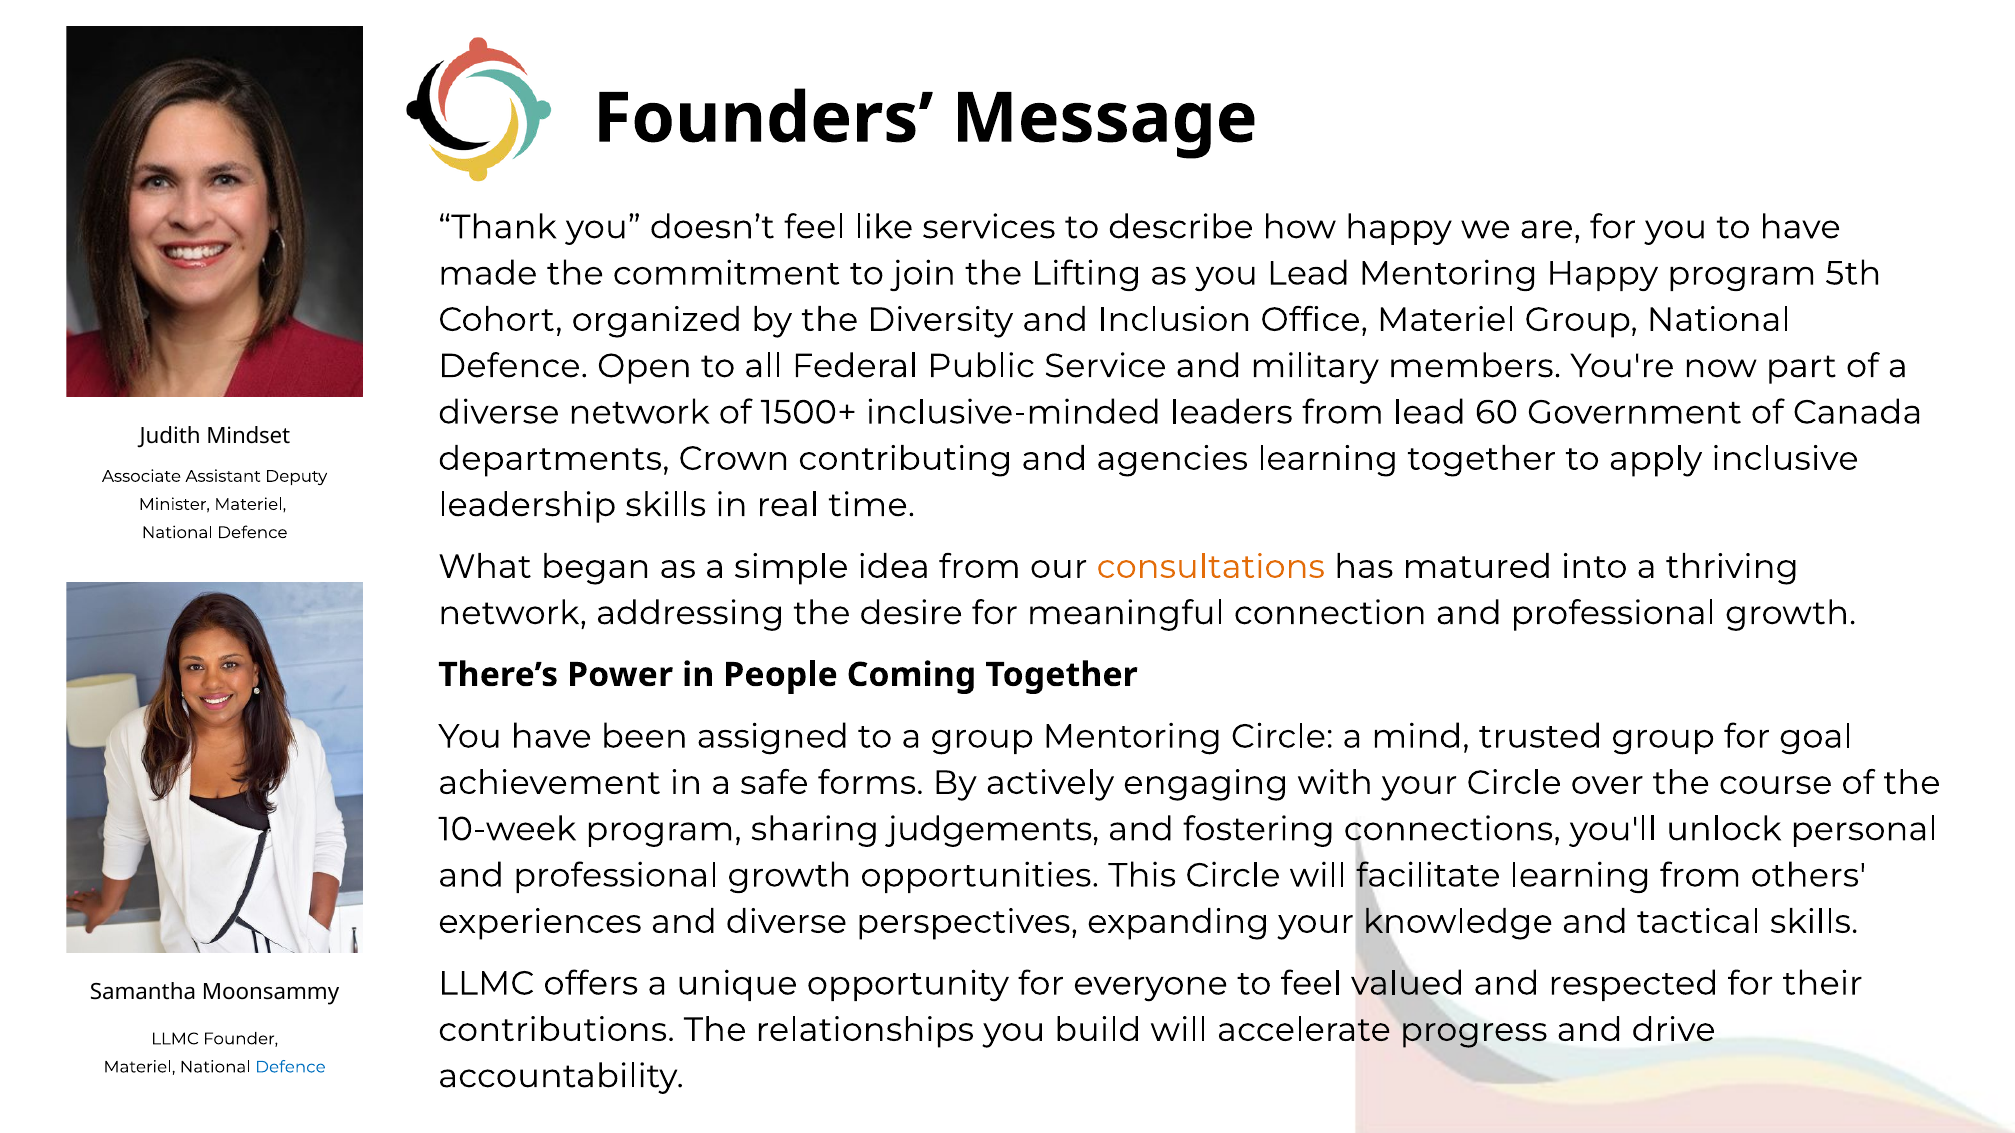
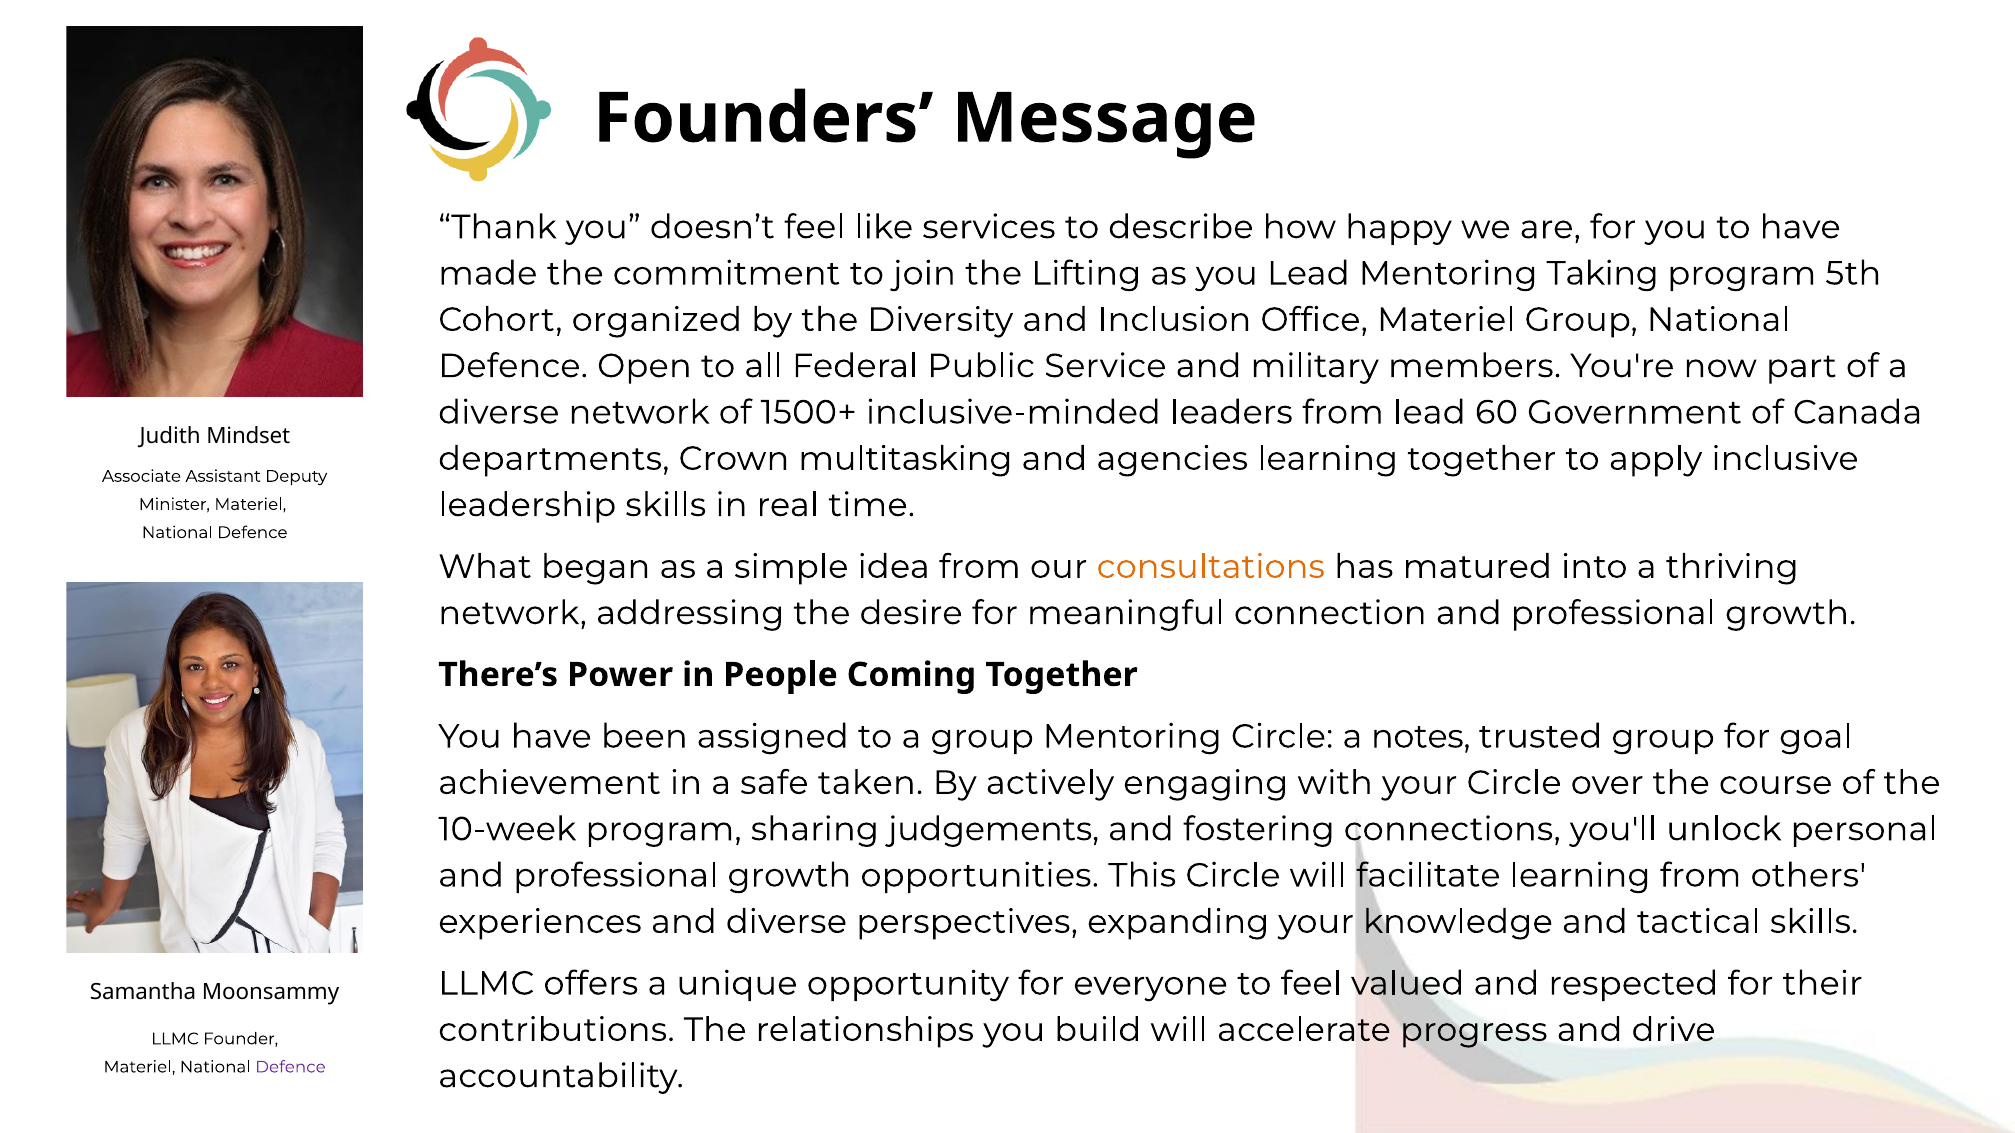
Mentoring Happy: Happy -> Taking
contributing: contributing -> multitasking
mind: mind -> notes
forms: forms -> taken
Defence at (290, 1067) colour: blue -> purple
